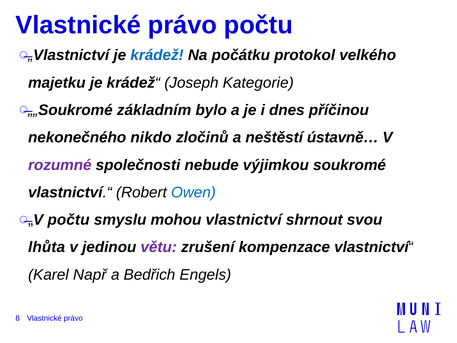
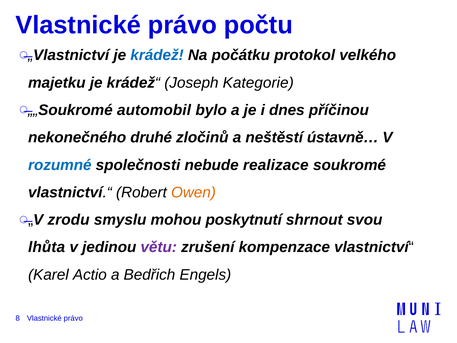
základním: základním -> automobil
nikdo: nikdo -> druhé
rozumné colour: purple -> blue
výjimkou: výjimkou -> realizace
Owen colour: blue -> orange
„V počtu: počtu -> zrodu
vlastnictví: vlastnictví -> poskytnutí
Např: Např -> Actio
